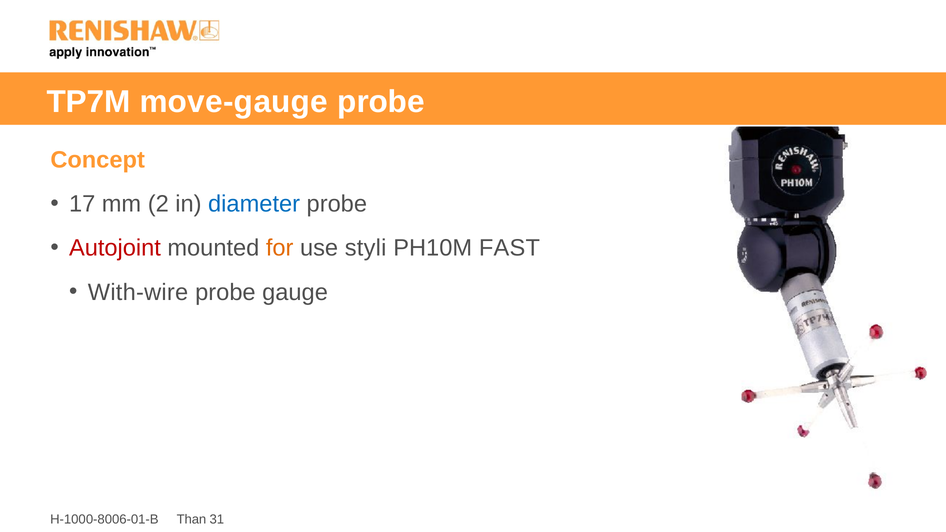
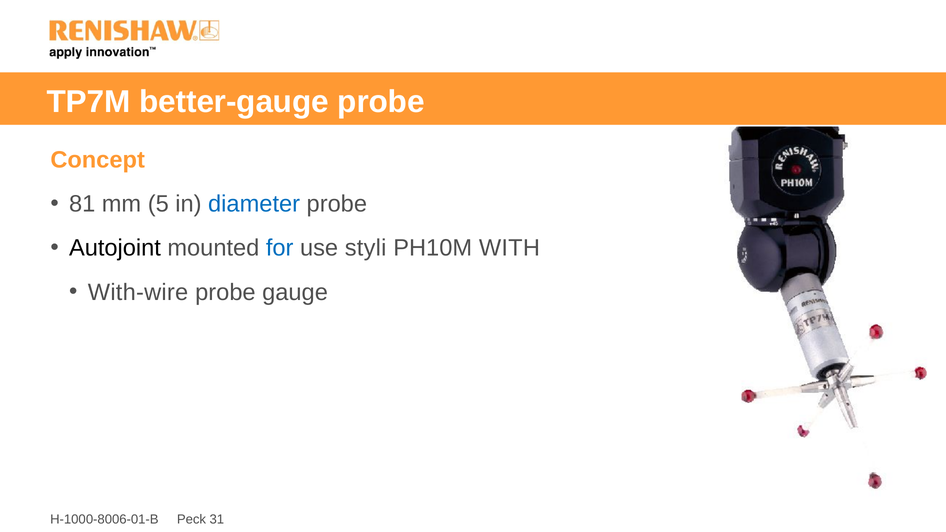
move-gauge: move-gauge -> better-gauge
17: 17 -> 81
2: 2 -> 5
Autojoint colour: red -> black
for colour: orange -> blue
FAST: FAST -> WITH
Than: Than -> Peck
